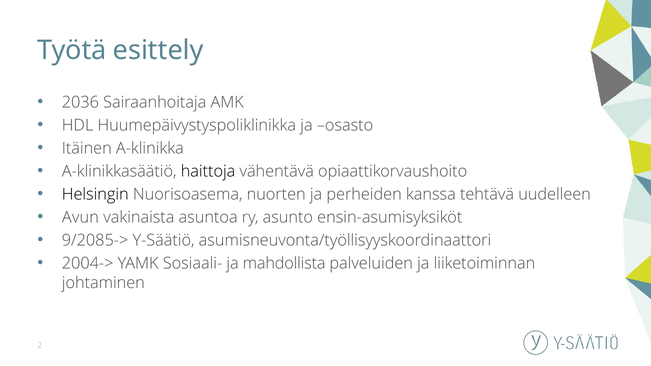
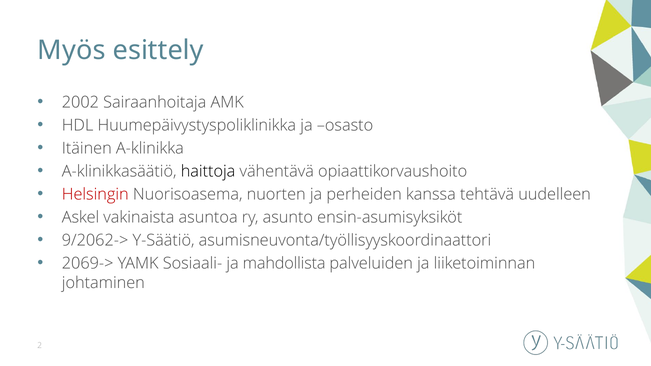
Työtä: Työtä -> Myös
2036: 2036 -> 2002
Helsingin colour: black -> red
Avun: Avun -> Askel
9/2085->: 9/2085-> -> 9/2062->
2004->: 2004-> -> 2069->
